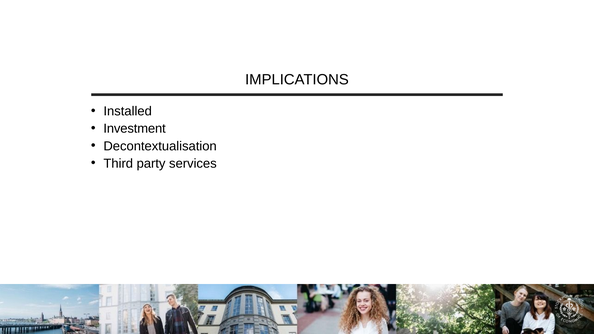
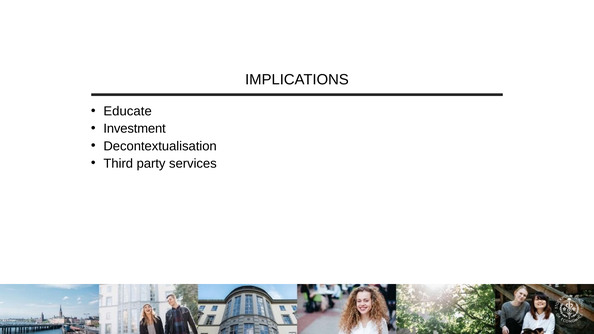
Installed: Installed -> Educate
